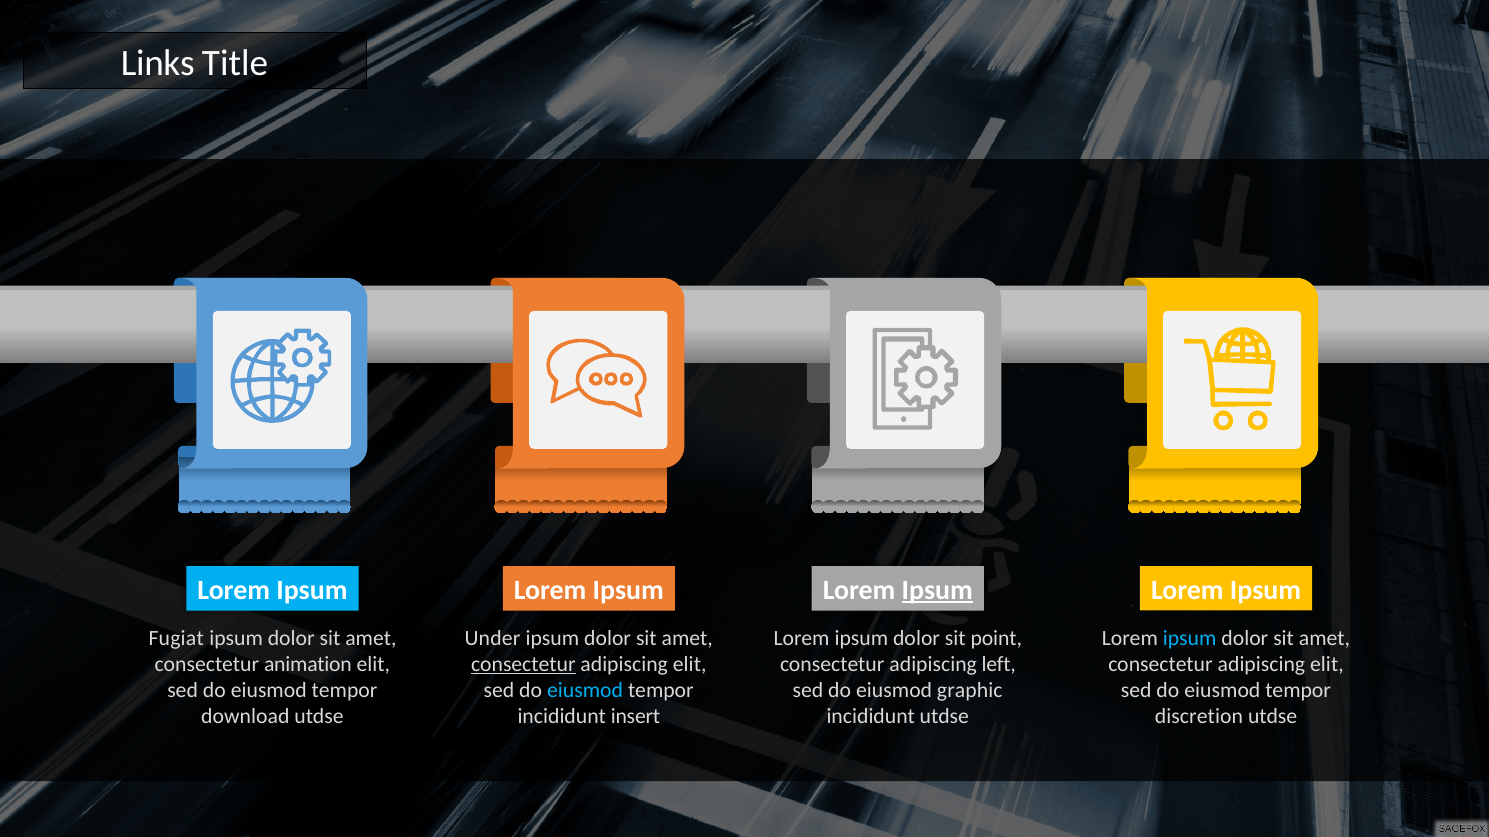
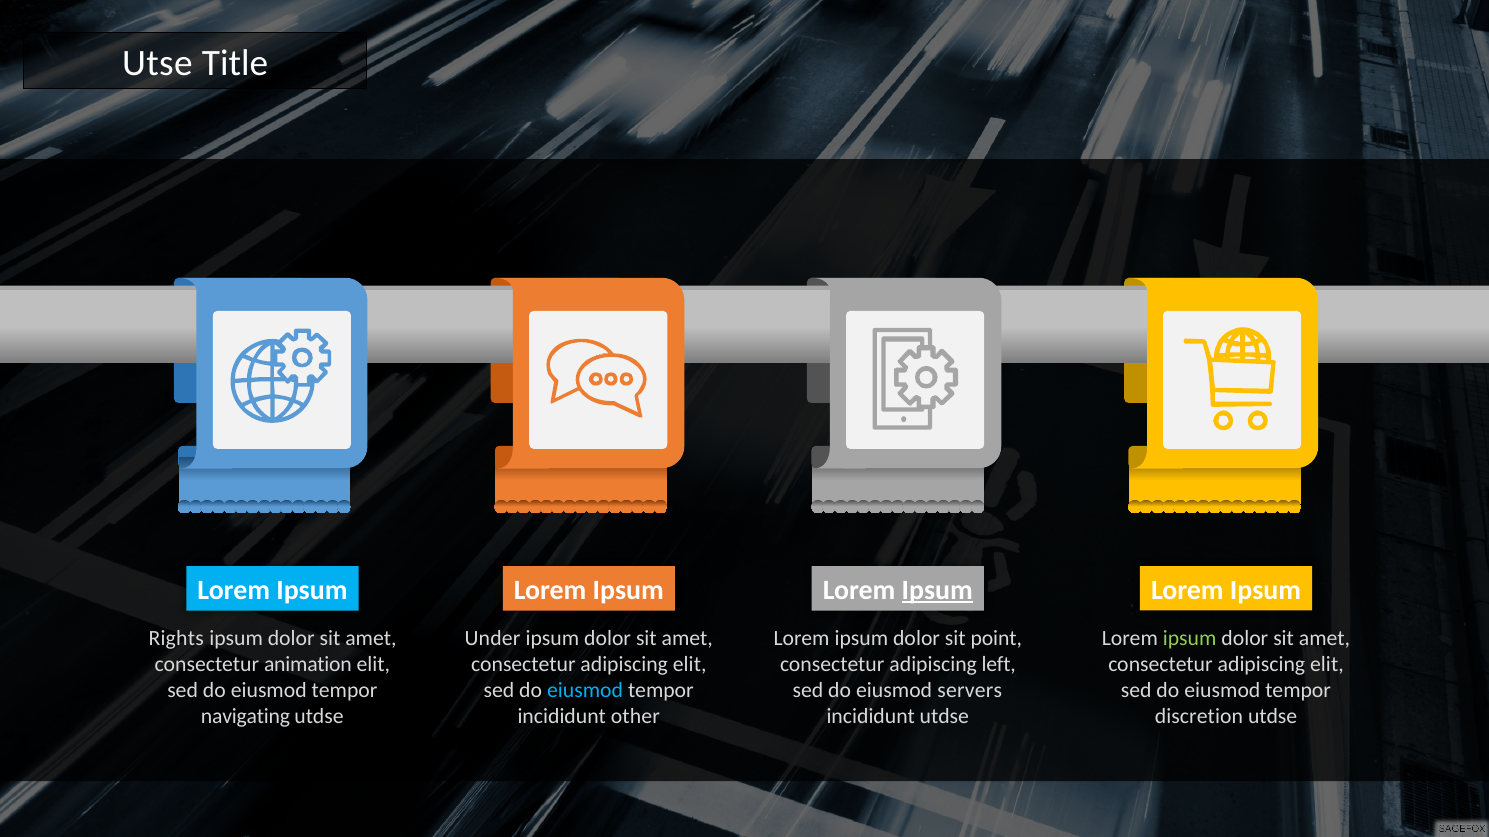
Links: Links -> Utse
Fugiat: Fugiat -> Rights
ipsum at (1190, 638) colour: light blue -> light green
consectetur at (523, 664) underline: present -> none
graphic: graphic -> servers
download: download -> navigating
insert: insert -> other
